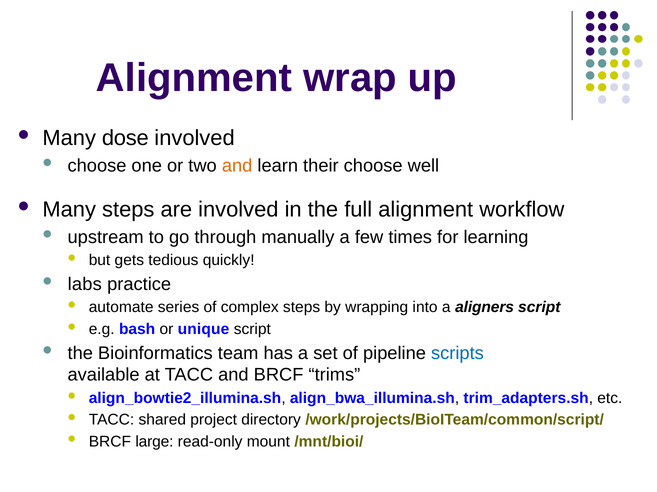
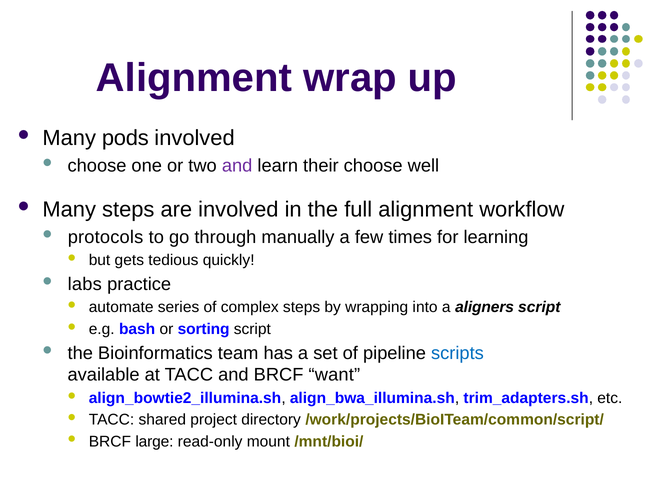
dose: dose -> pods
and at (237, 166) colour: orange -> purple
upstream: upstream -> protocols
unique: unique -> sorting
trims: trims -> want
